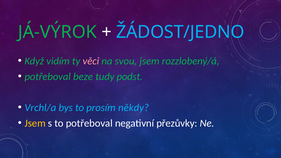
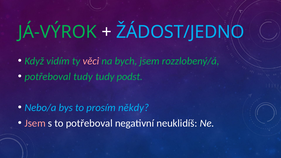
svou: svou -> bych
potřeboval beze: beze -> tudy
Vrchl/a: Vrchl/a -> Nebo/a
Jsem at (35, 123) colour: yellow -> pink
přezůvky: přezůvky -> neuklidíš
